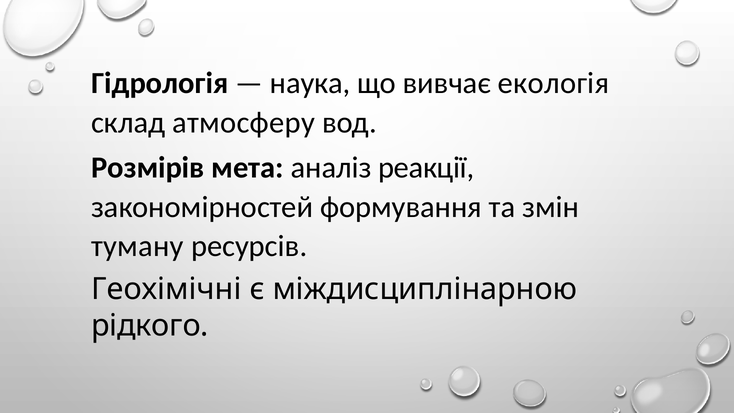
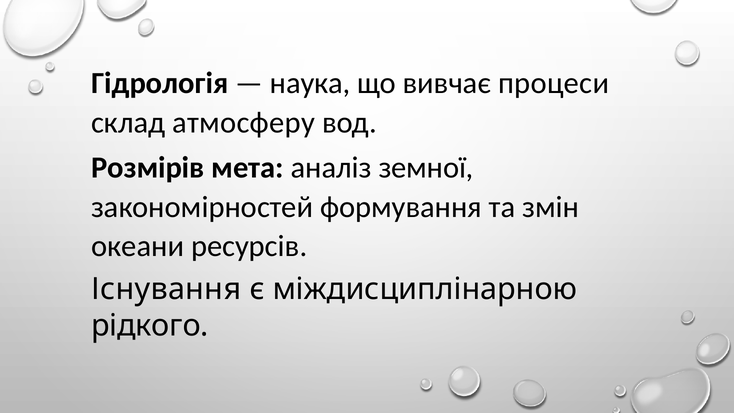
екологія: екологія -> процеси
реакції: реакції -> земної
туману: туману -> океани
Геохімічні: Геохімічні -> Існування
